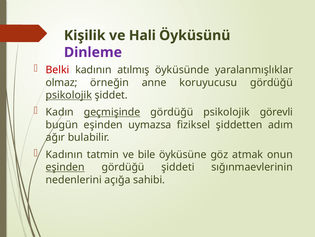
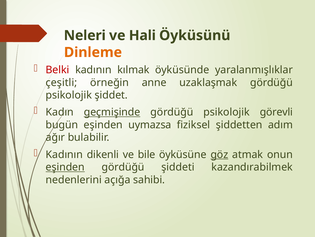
Kişilik: Kişilik -> Neleri
Dinleme colour: purple -> orange
atılmış: atılmış -> kılmak
olmaz: olmaz -> çeşitli
koruyucusu: koruyucusu -> uzaklaşmak
psikolojik at (69, 95) underline: present -> none
tatmin: tatmin -> dikenli
göz underline: none -> present
sığınmaevlerinin: sığınmaevlerinin -> kazandırabilmek
